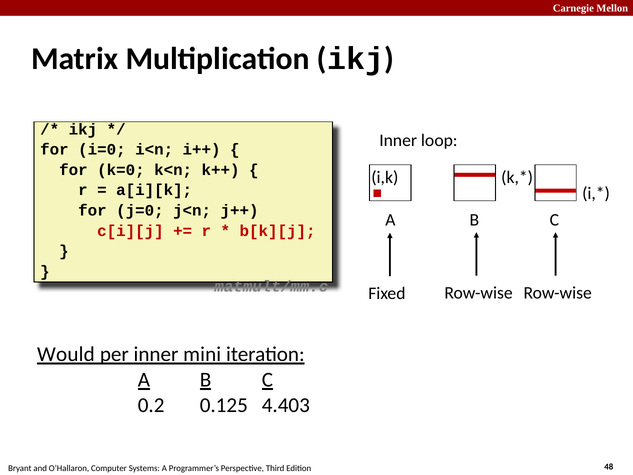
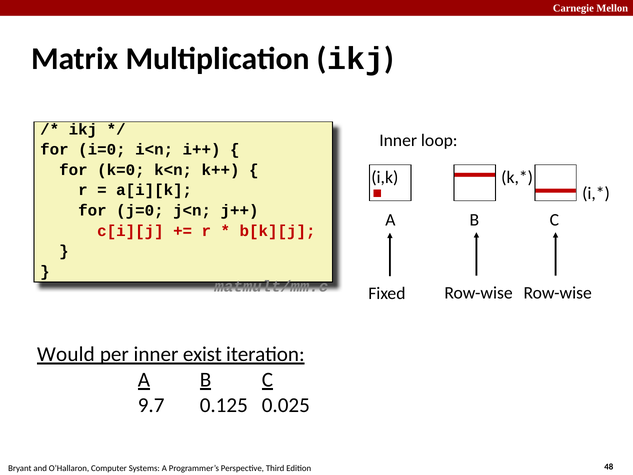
mini: mini -> exist
0.2: 0.2 -> 9.7
4.403: 4.403 -> 0.025
